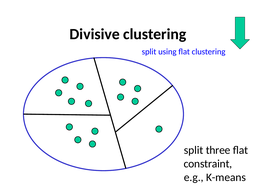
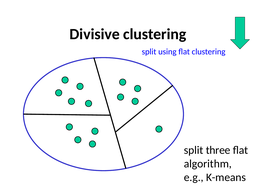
constraint: constraint -> algorithm
